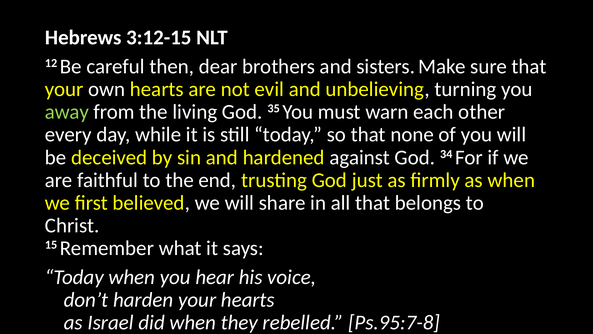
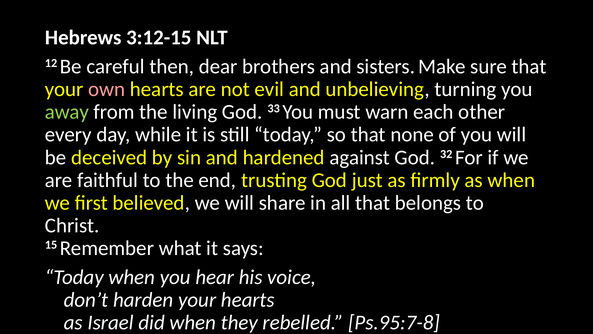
own colour: white -> pink
35: 35 -> 33
34: 34 -> 32
